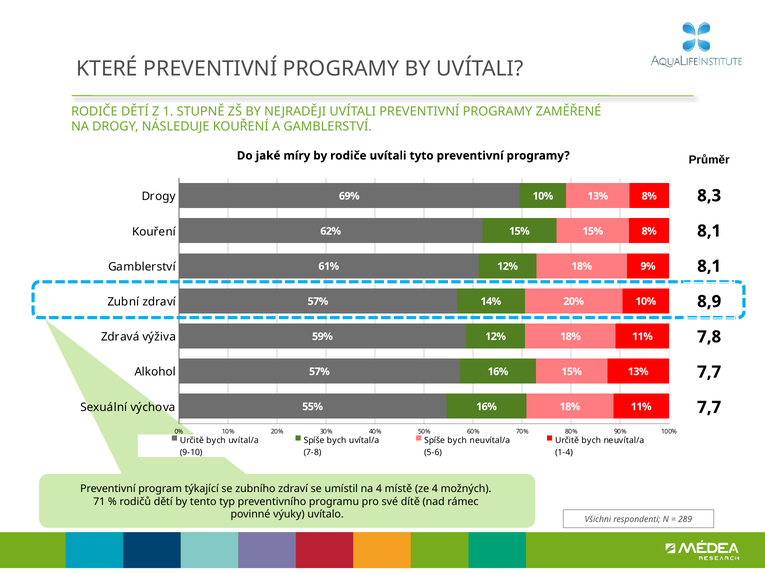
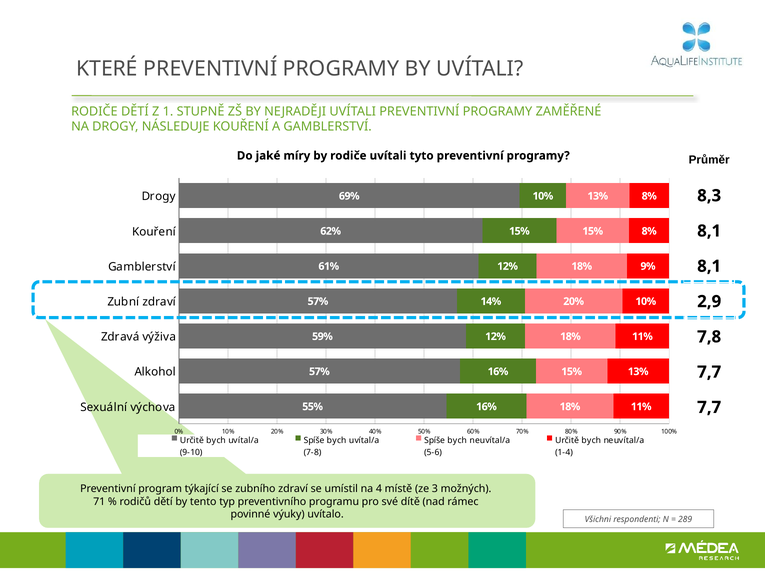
8,9: 8,9 -> 2,9
ze 4: 4 -> 3
